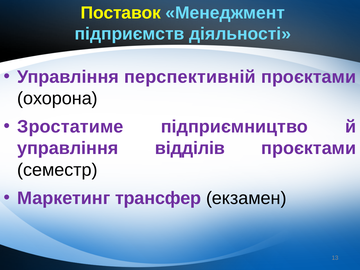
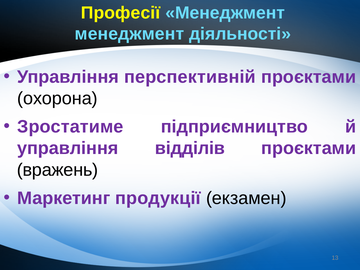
Поставок: Поставок -> Професії
підприємств at (129, 34): підприємств -> менеджмент
семестр: семестр -> вражень
трансфер: трансфер -> продукції
